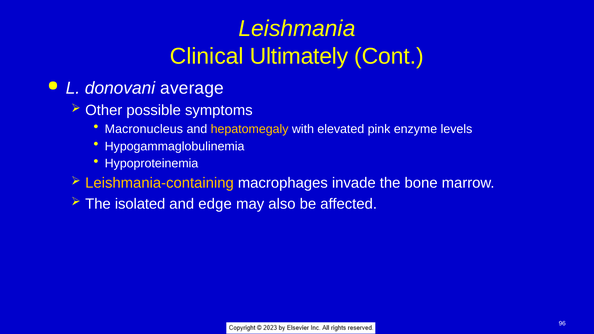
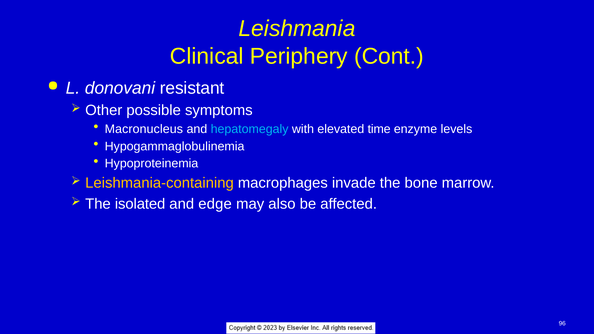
Ultimately: Ultimately -> Periphery
average: average -> resistant
hepatomegaly colour: yellow -> light blue
pink: pink -> time
